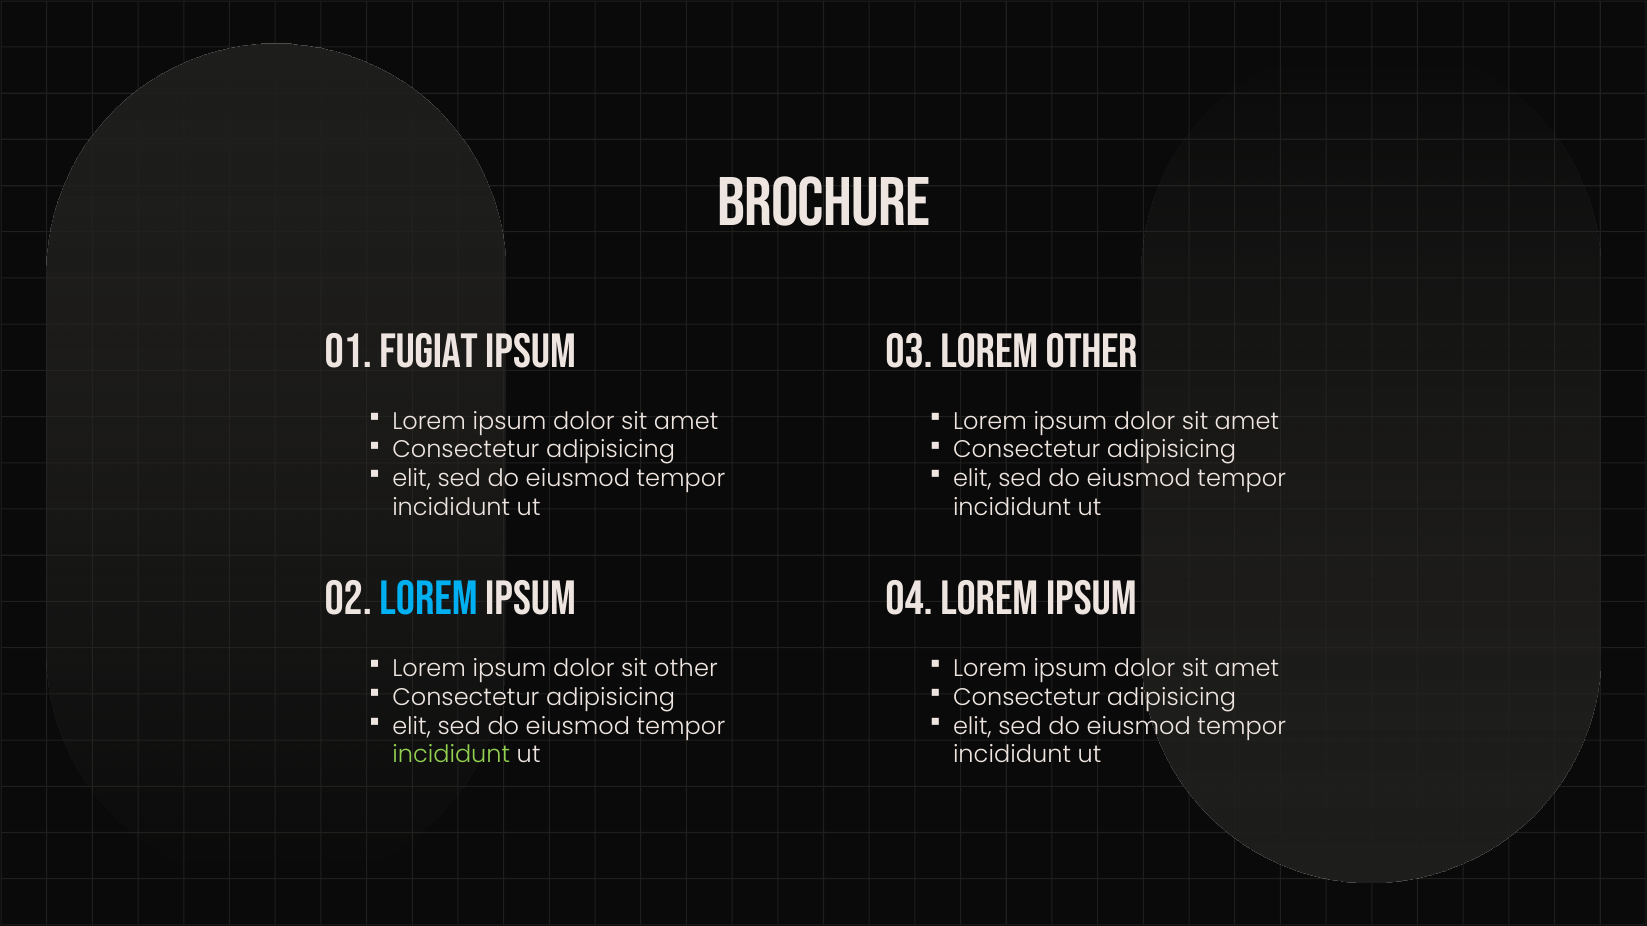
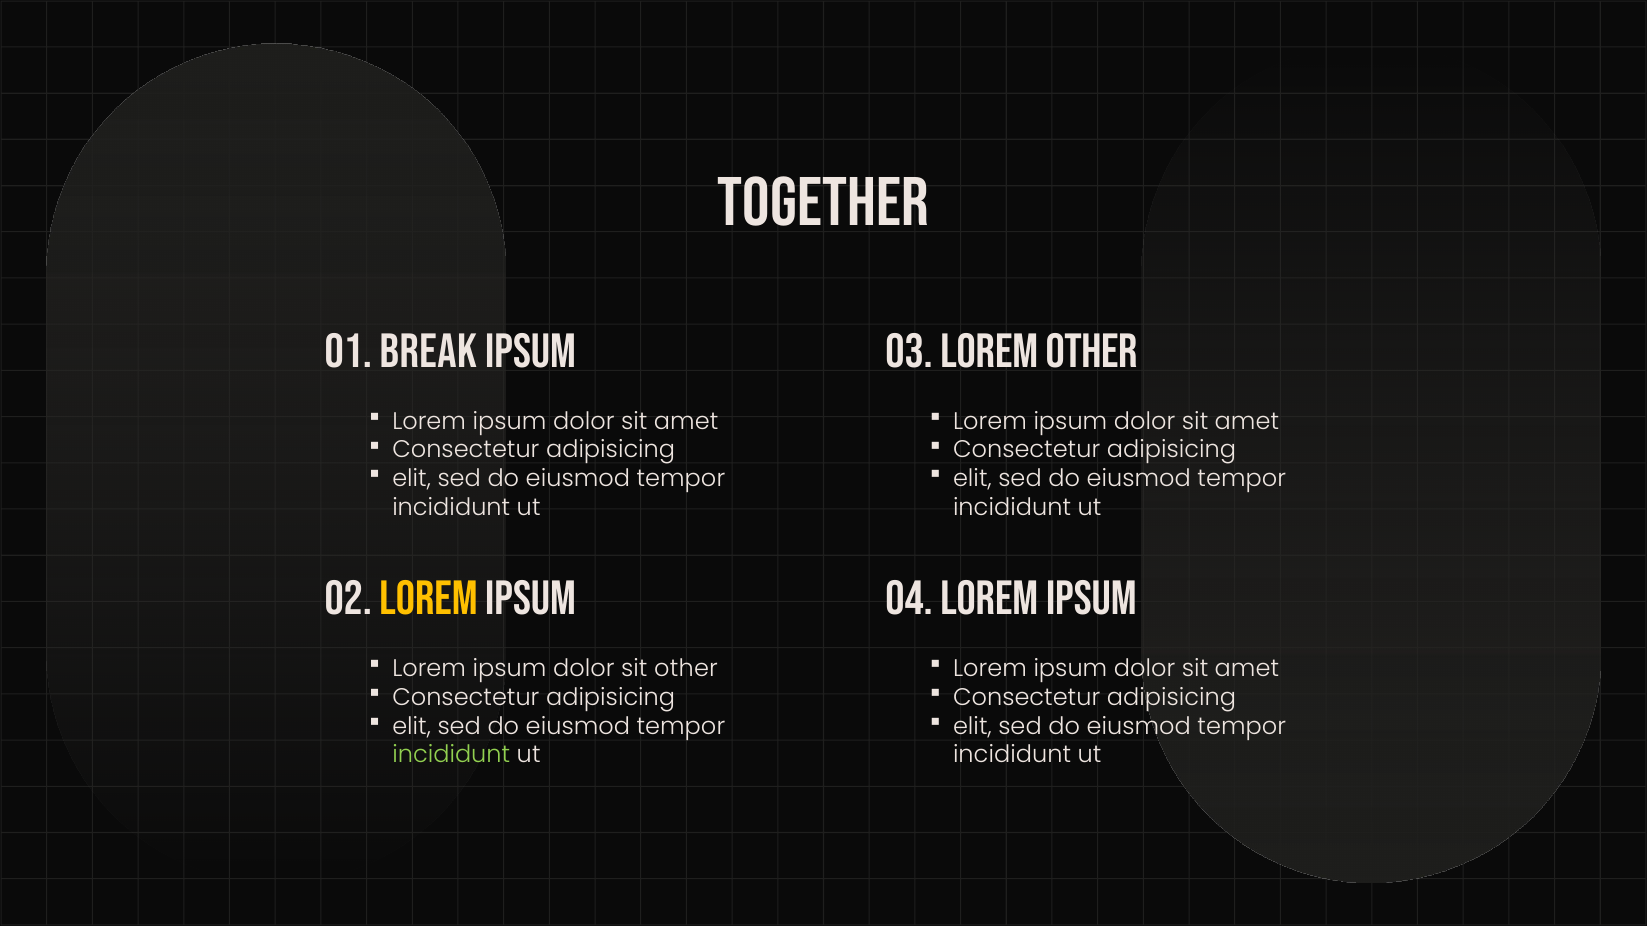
Brochure: Brochure -> Together
Fugiat: Fugiat -> Break
Lorem at (429, 599) colour: light blue -> yellow
